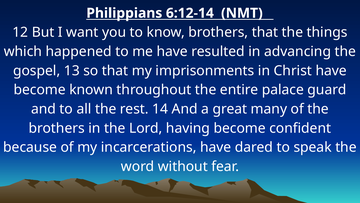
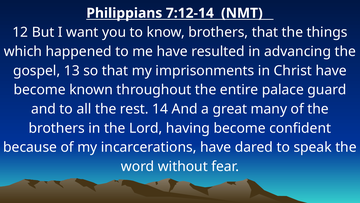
6:12-14: 6:12-14 -> 7:12-14
